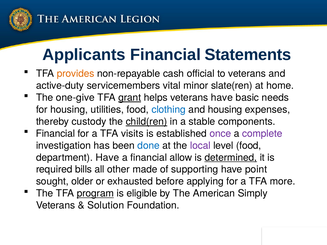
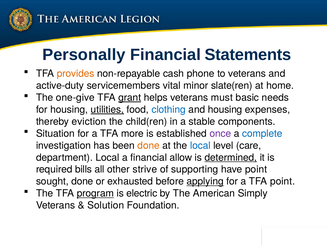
Applicants: Applicants -> Personally
official: official -> phone
veterans have: have -> must
utilities underline: none -> present
custody: custody -> eviction
child(ren underline: present -> none
Financial at (55, 134): Financial -> Situation
visits: visits -> more
complete colour: purple -> blue
done at (149, 146) colour: blue -> orange
local at (200, 146) colour: purple -> blue
level food: food -> care
department Have: Have -> Local
made: made -> strive
sought older: older -> done
applying underline: none -> present
TFA more: more -> point
eligible: eligible -> electric
